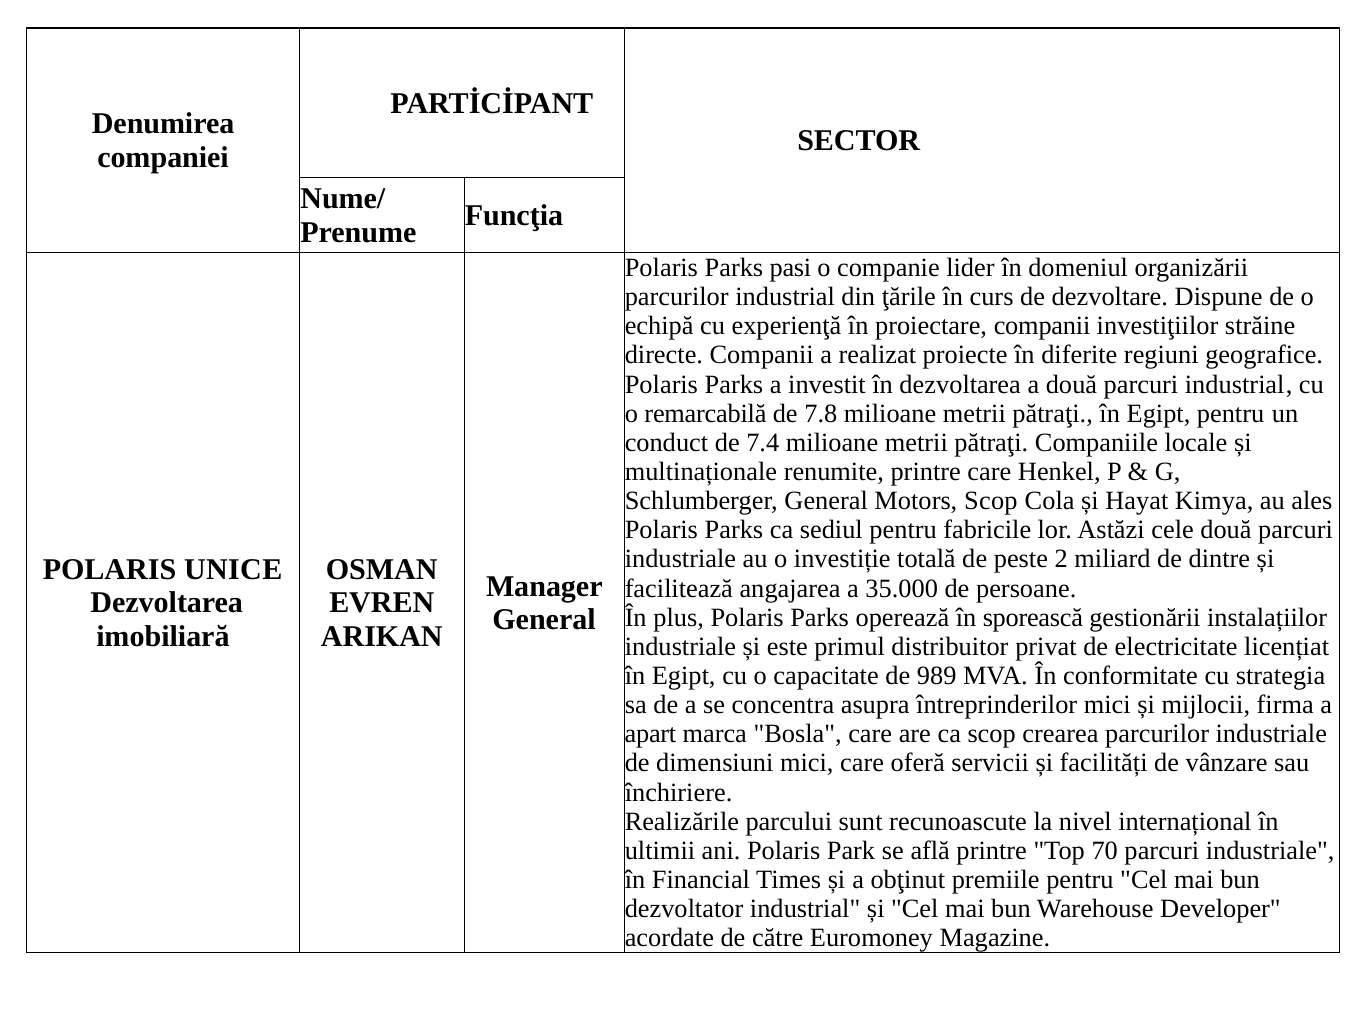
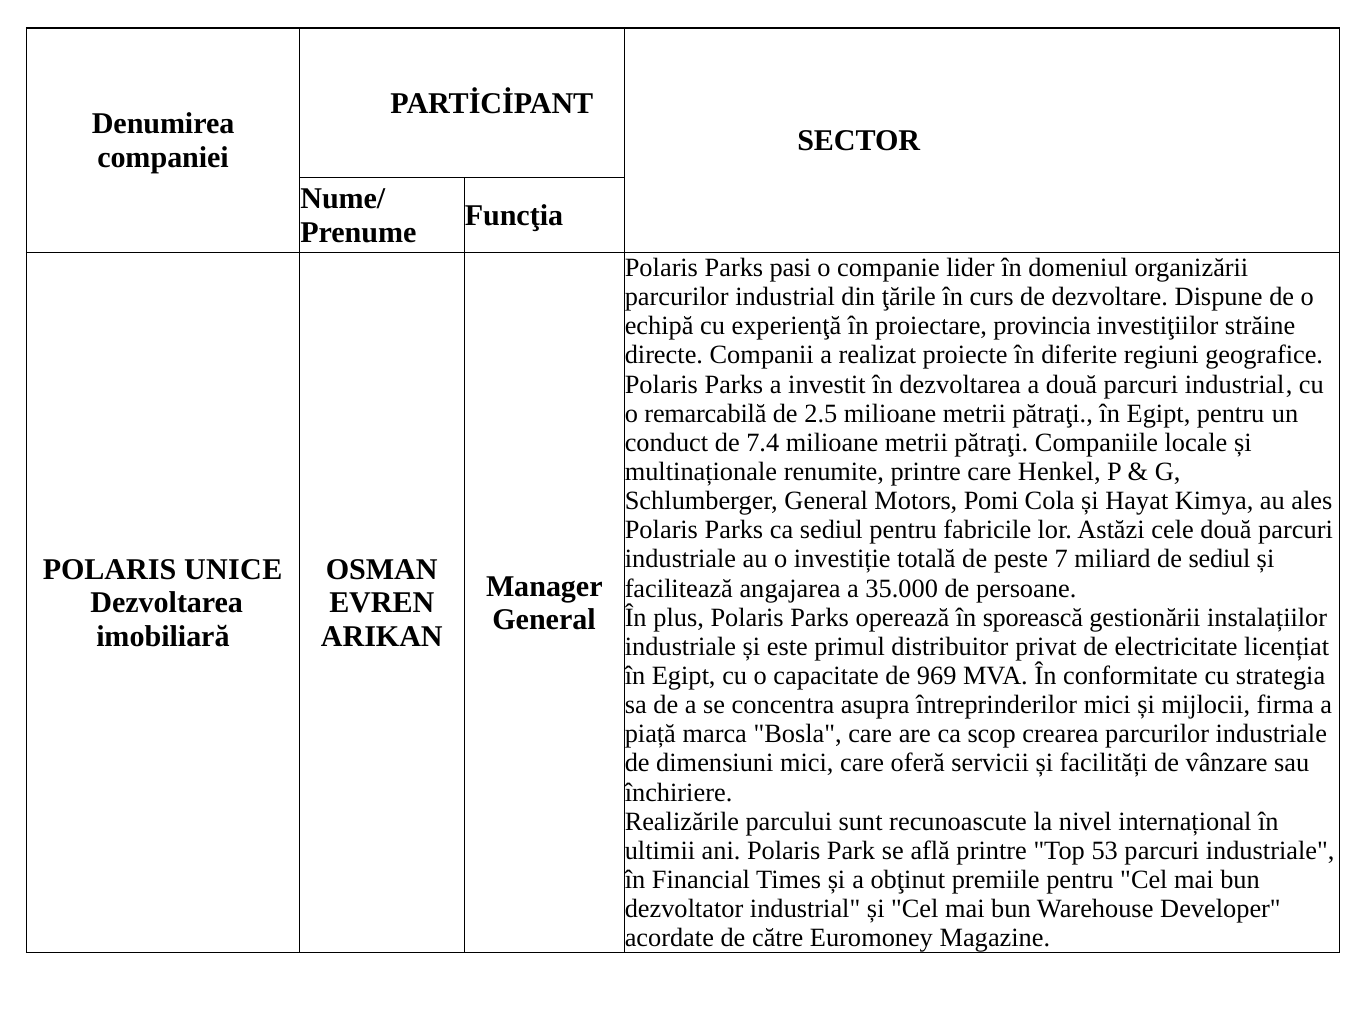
proiectare companii: companii -> provincia
7.8: 7.8 -> 2.5
Motors Scop: Scop -> Pomi
2: 2 -> 7
de dintre: dintre -> sediul
989: 989 -> 969
apart: apart -> piață
70: 70 -> 53
